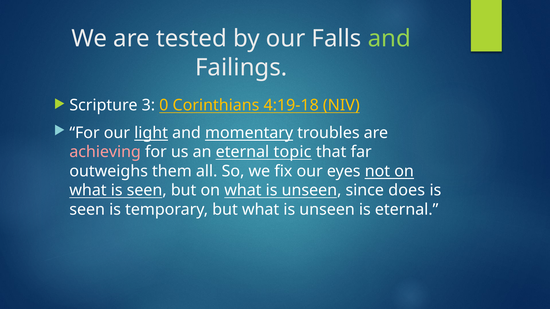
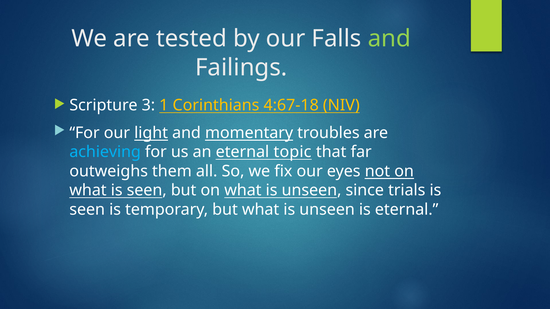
0: 0 -> 1
4:19-18: 4:19-18 -> 4:67-18
achieving colour: pink -> light blue
does: does -> trials
